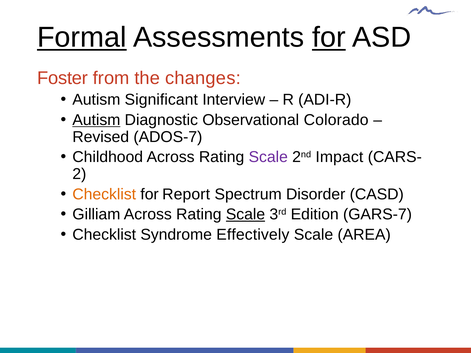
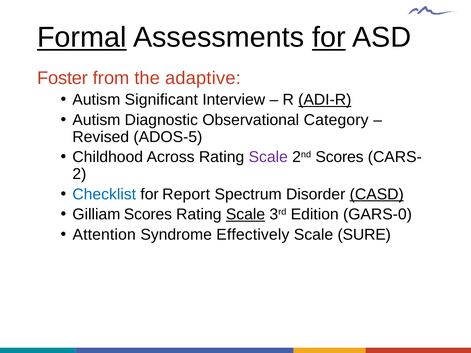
changes: changes -> adaptive
ADI-R underline: none -> present
Autism at (96, 120) underline: present -> none
Colorado: Colorado -> Category
ADOS-7: ADOS-7 -> ADOS-5
2nd Impact: Impact -> Scores
Checklist at (104, 194) colour: orange -> blue
CASD underline: none -> present
Gilliam Across: Across -> Scores
GARS-7: GARS-7 -> GARS-0
Checklist at (104, 235): Checklist -> Attention
AREA: AREA -> SURE
